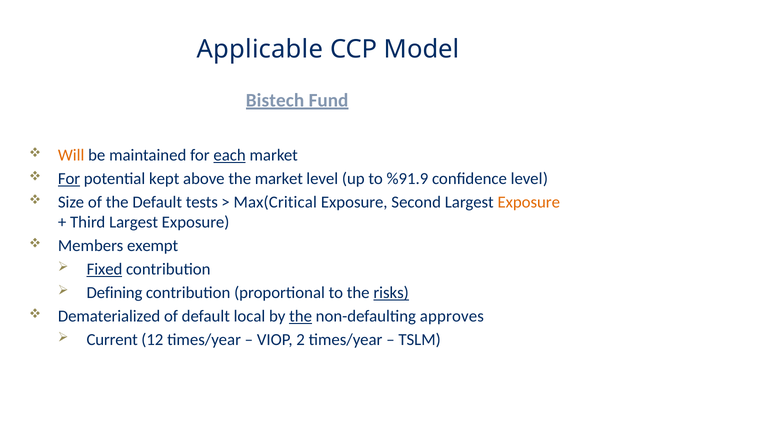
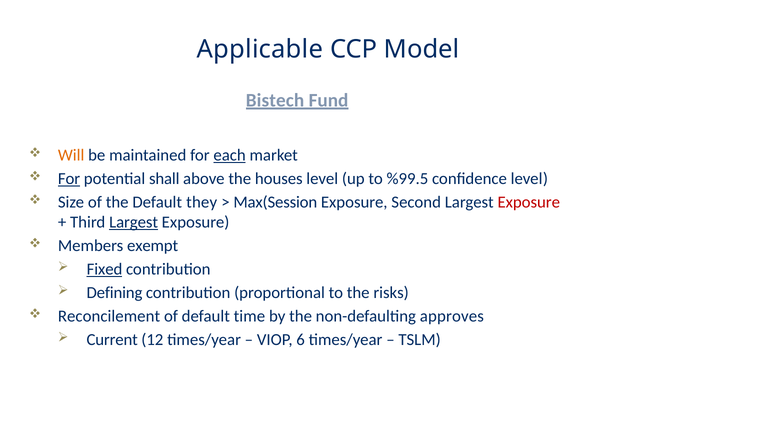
kept: kept -> shall
the market: market -> houses
%91.9: %91.9 -> %99.5
tests: tests -> they
Max(Critical: Max(Critical -> Max(Session
Exposure at (529, 202) colour: orange -> red
Largest at (134, 222) underline: none -> present
risks underline: present -> none
Dematerialized: Dematerialized -> Reconcilement
local: local -> time
the at (301, 316) underline: present -> none
2: 2 -> 6
